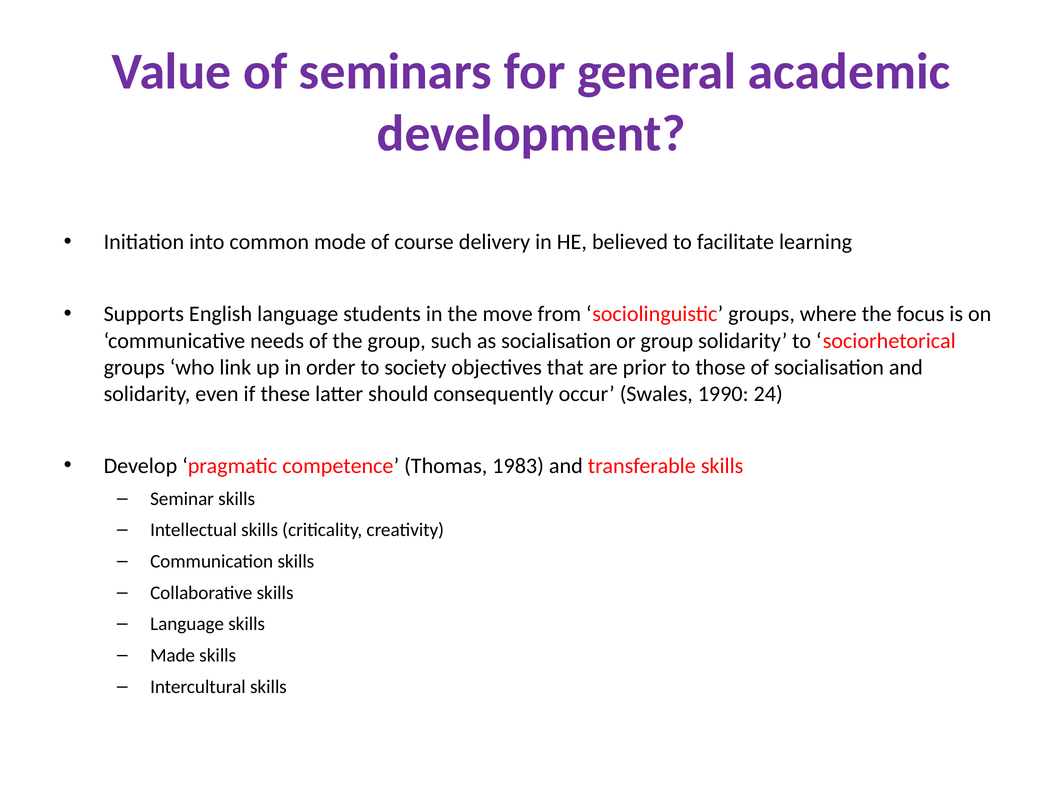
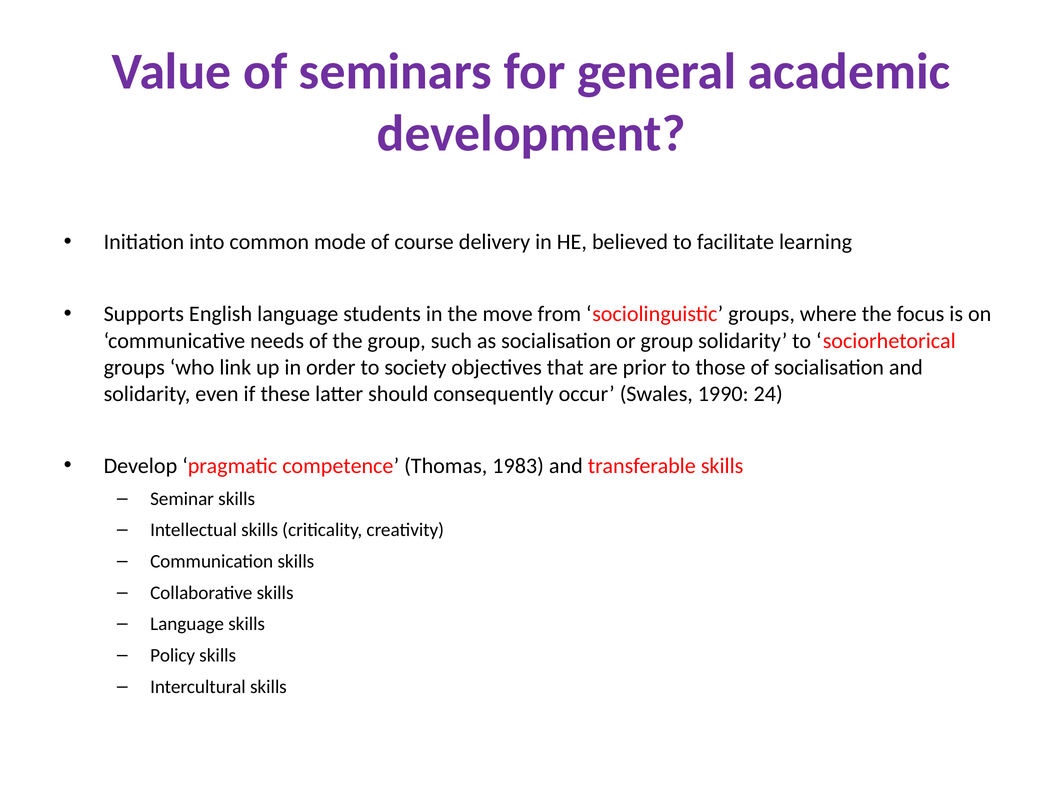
Made: Made -> Policy
